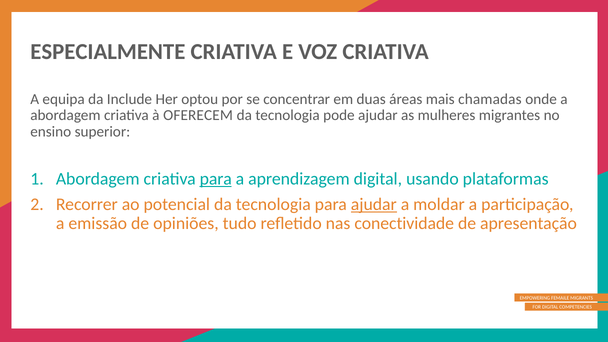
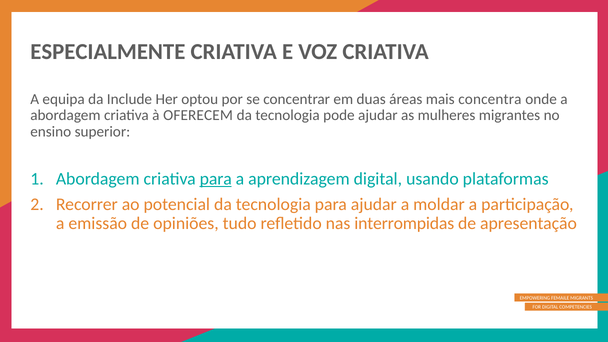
chamadas: chamadas -> concentra
ajudar at (374, 204) underline: present -> none
conectividade: conectividade -> interrompidas
